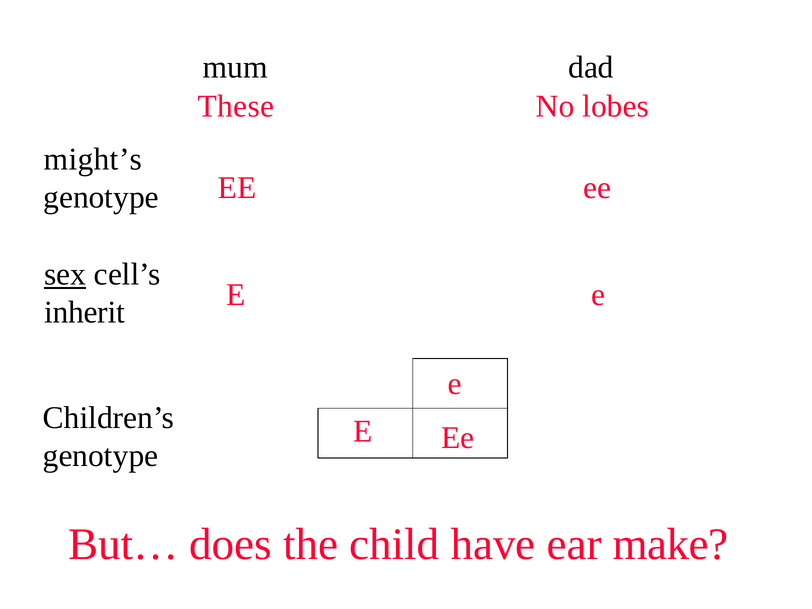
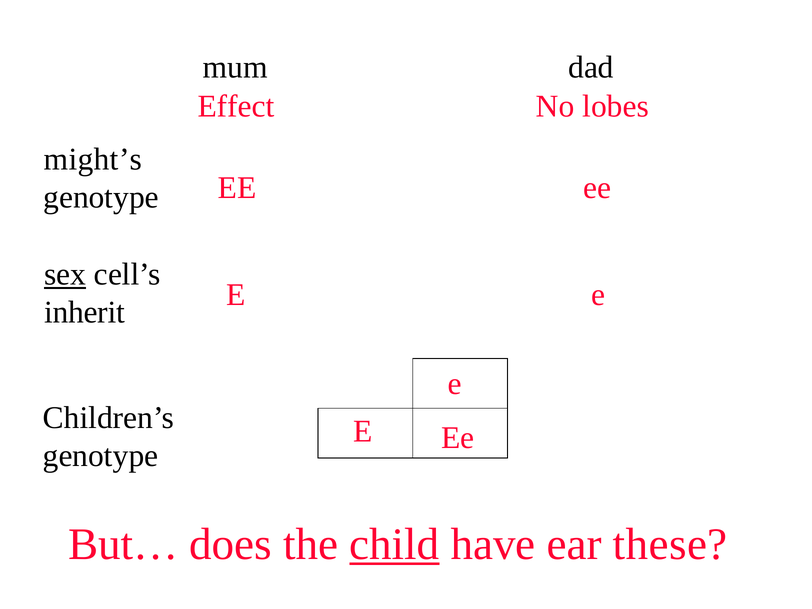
These: These -> Effect
child underline: none -> present
make: make -> these
